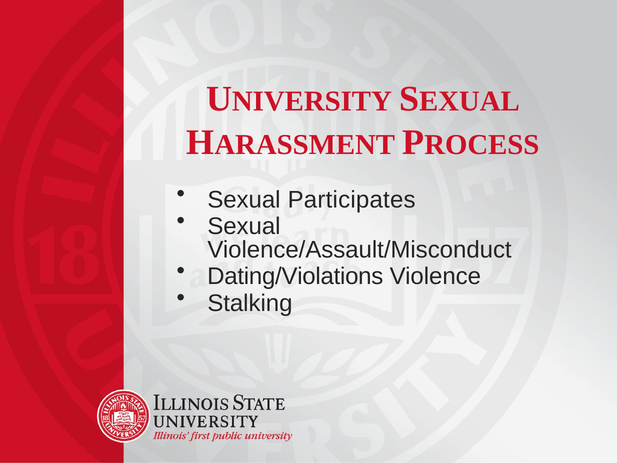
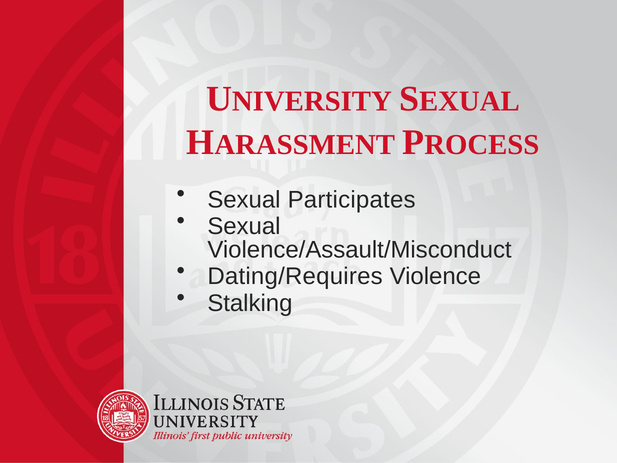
Dating/Violations: Dating/Violations -> Dating/Requires
